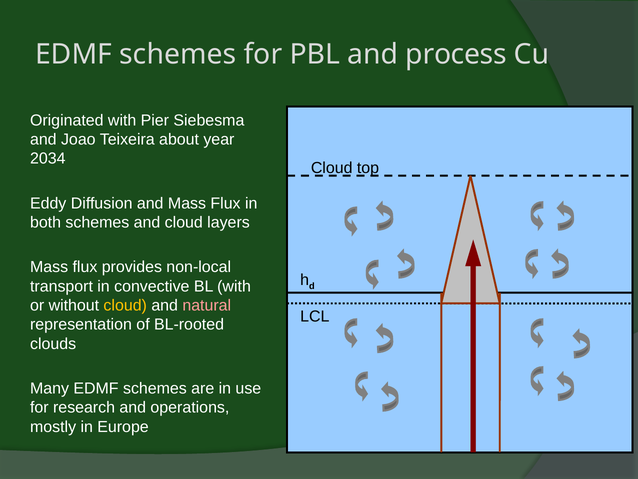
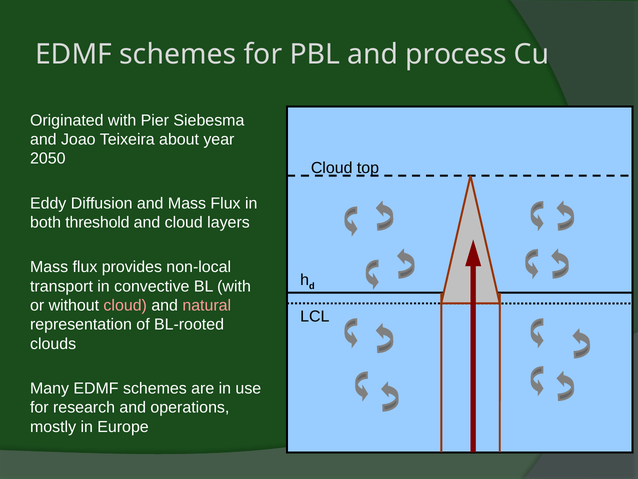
2034: 2034 -> 2050
both schemes: schemes -> threshold
cloud at (125, 305) colour: yellow -> pink
